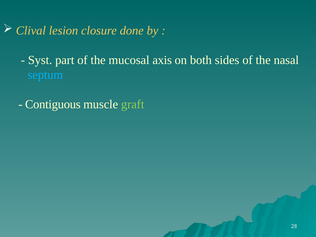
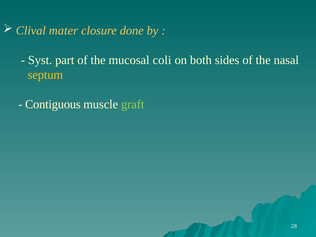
lesion: lesion -> mater
axis: axis -> coli
septum colour: light blue -> yellow
